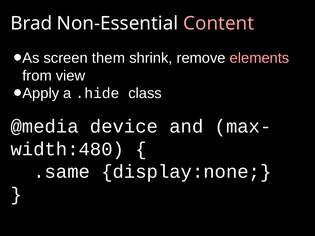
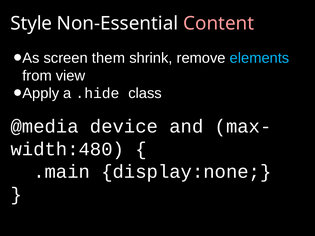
Brad: Brad -> Style
elements colour: pink -> light blue
.same: .same -> .main
